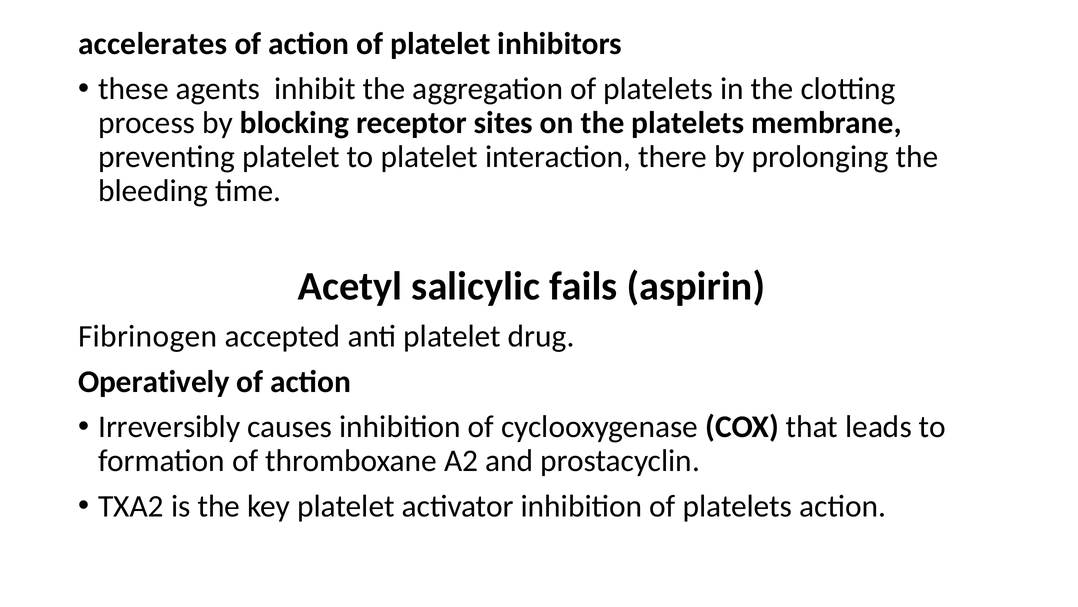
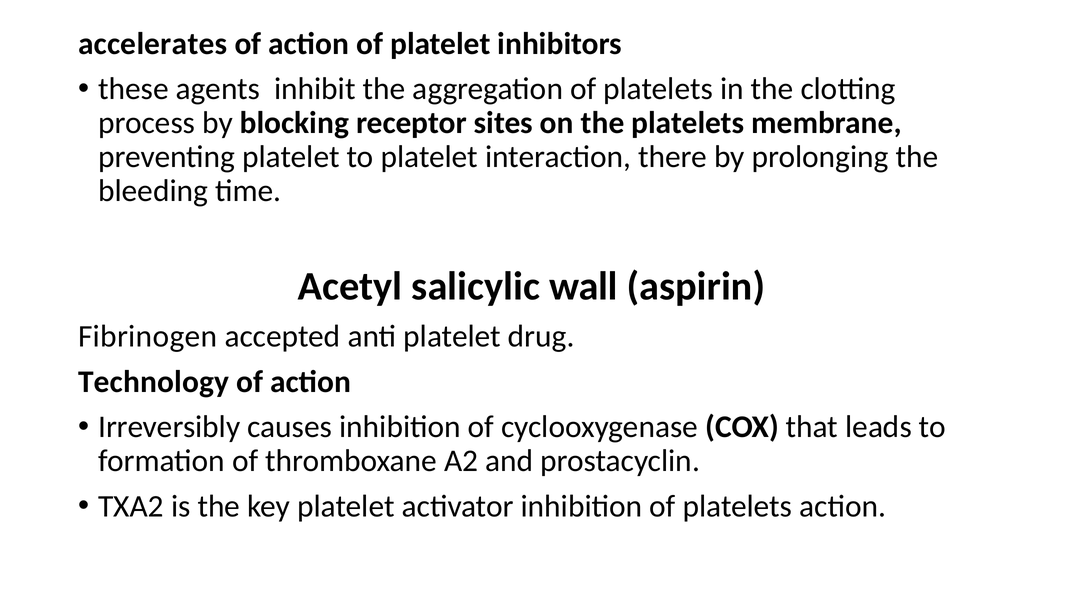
fails: fails -> wall
Operatively: Operatively -> Technology
